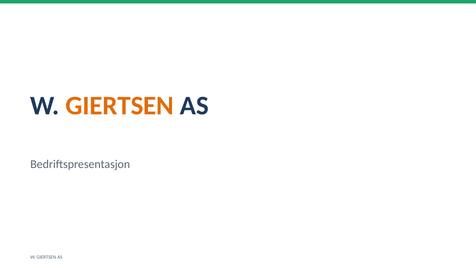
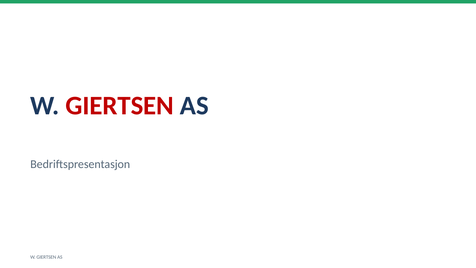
GIERTSEN at (120, 106) colour: orange -> red
